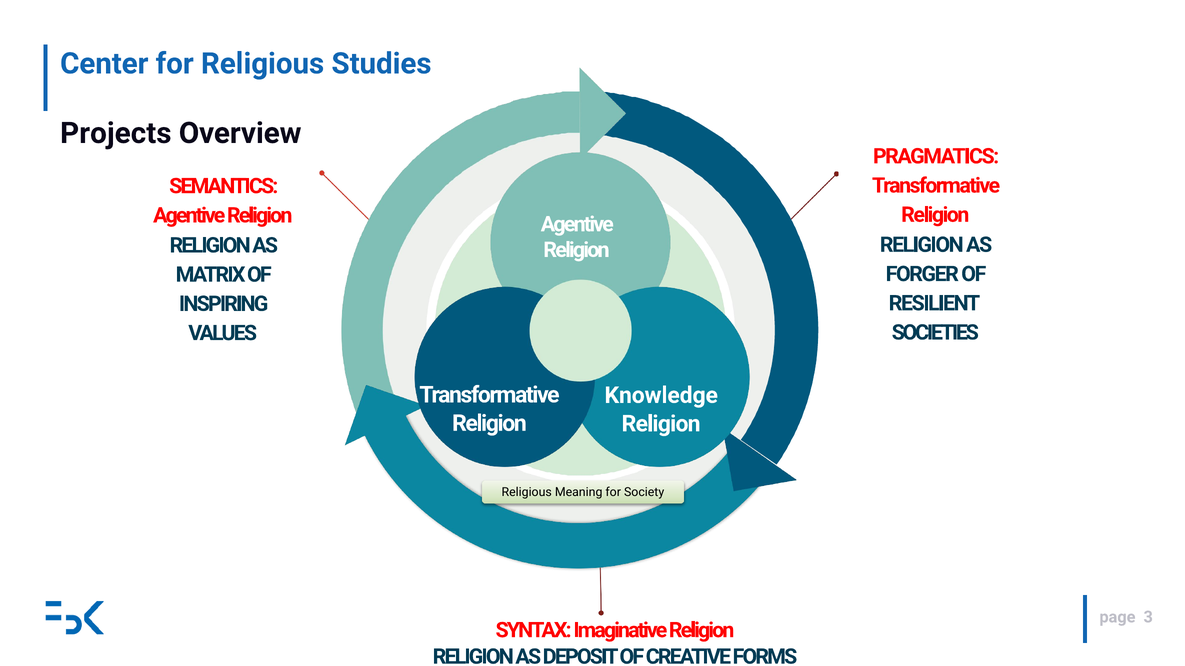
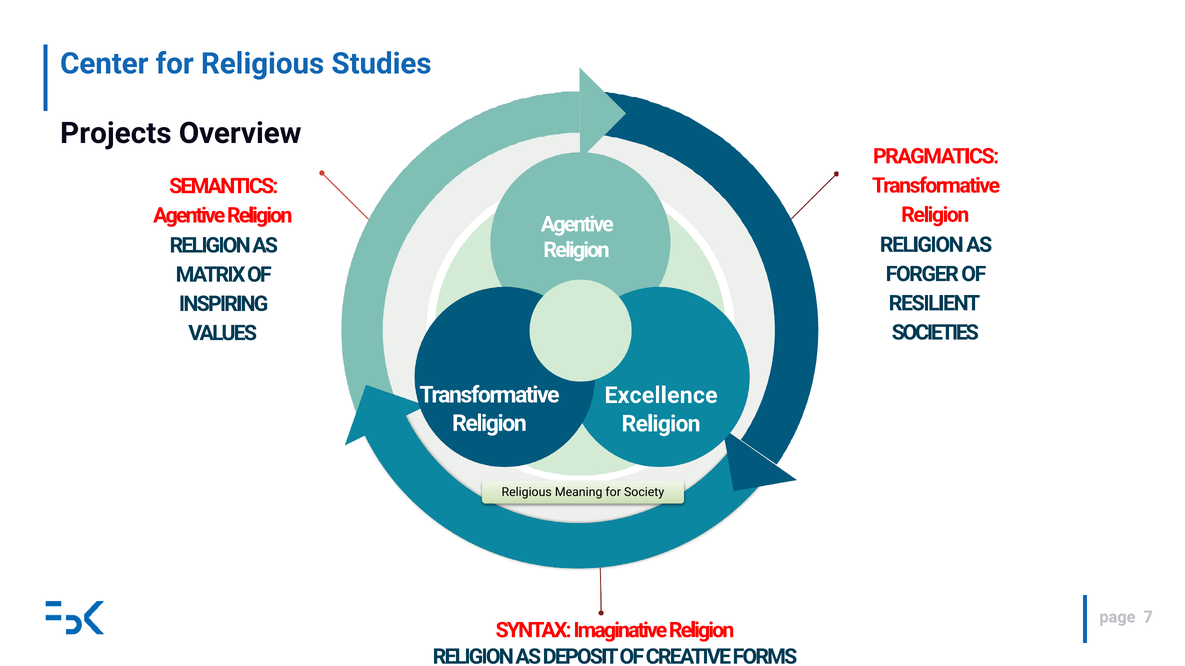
Knowledge: Knowledge -> Excellence
3: 3 -> 7
